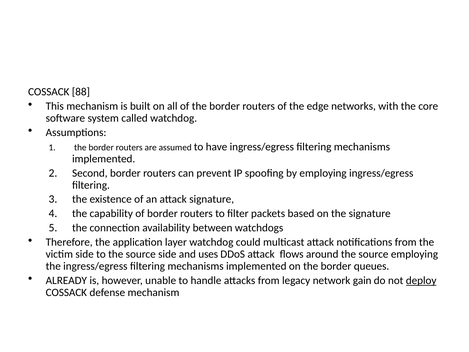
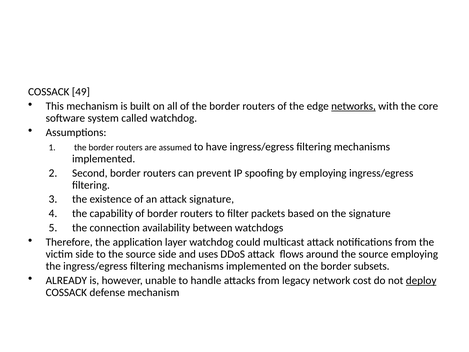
88: 88 -> 49
networks underline: none -> present
queues: queues -> subsets
gain: gain -> cost
